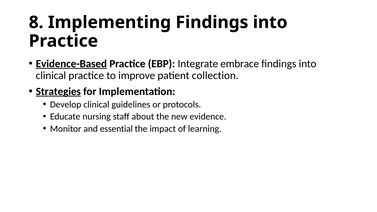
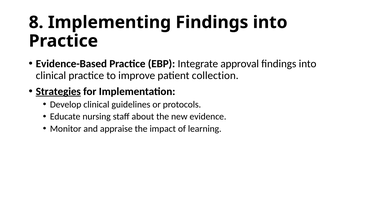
Evidence-Based underline: present -> none
embrace: embrace -> approval
essential: essential -> appraise
